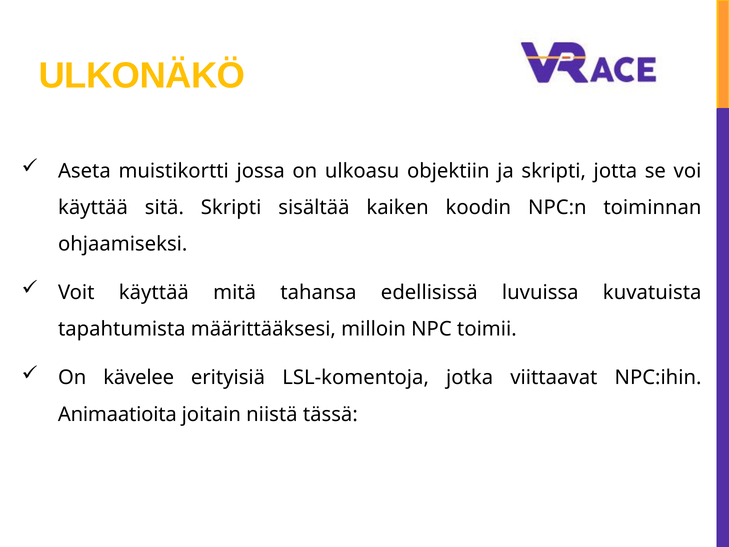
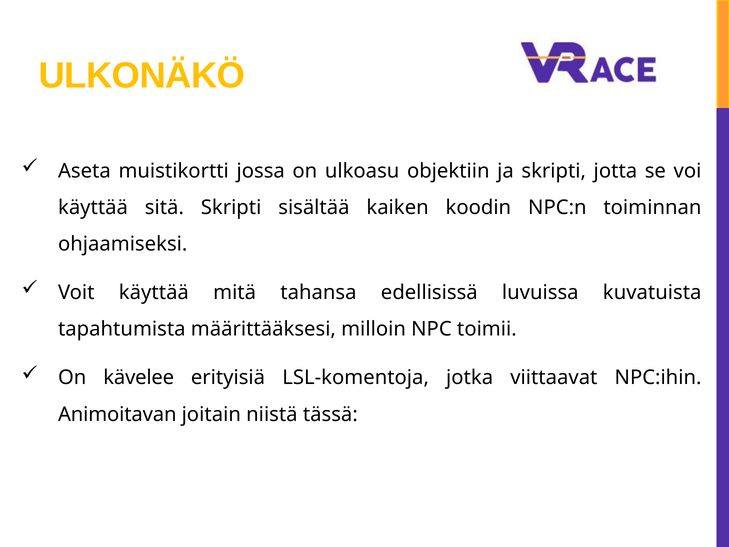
Animaatioita: Animaatioita -> Animoitavan
